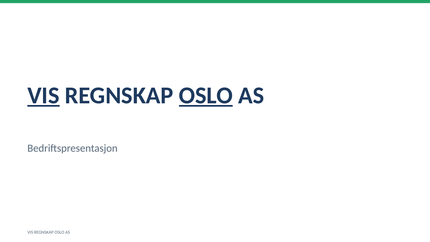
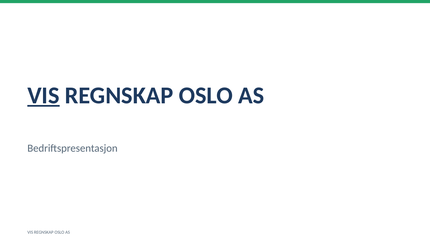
OSLO at (206, 95) underline: present -> none
